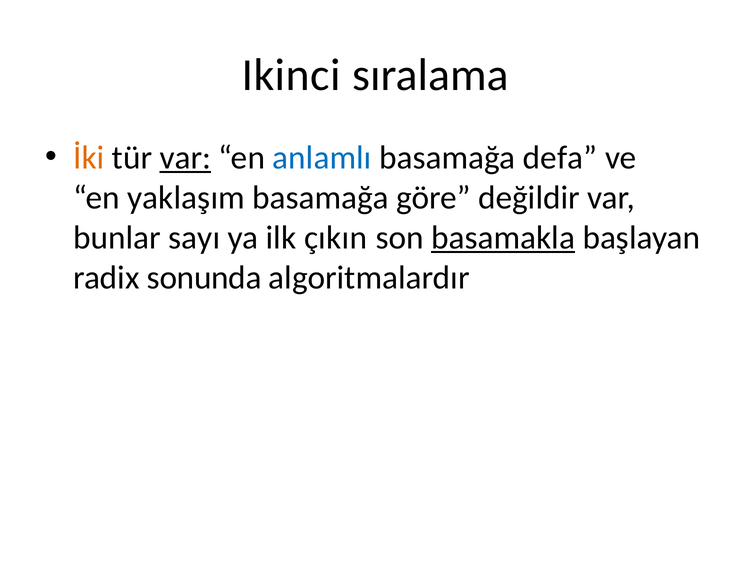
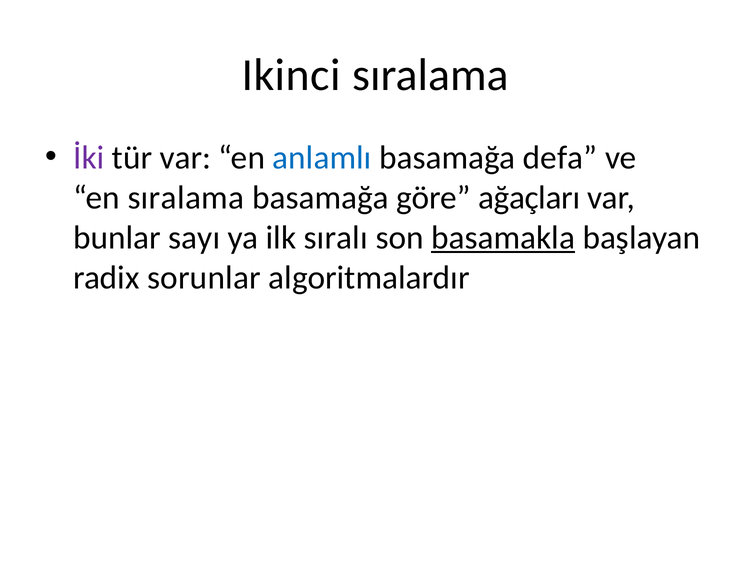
İki colour: orange -> purple
var at (185, 157) underline: present -> none
en yaklaşım: yaklaşım -> sıralama
değildir: değildir -> ağaçları
çıkın: çıkın -> sıralı
sonunda: sonunda -> sorunlar
